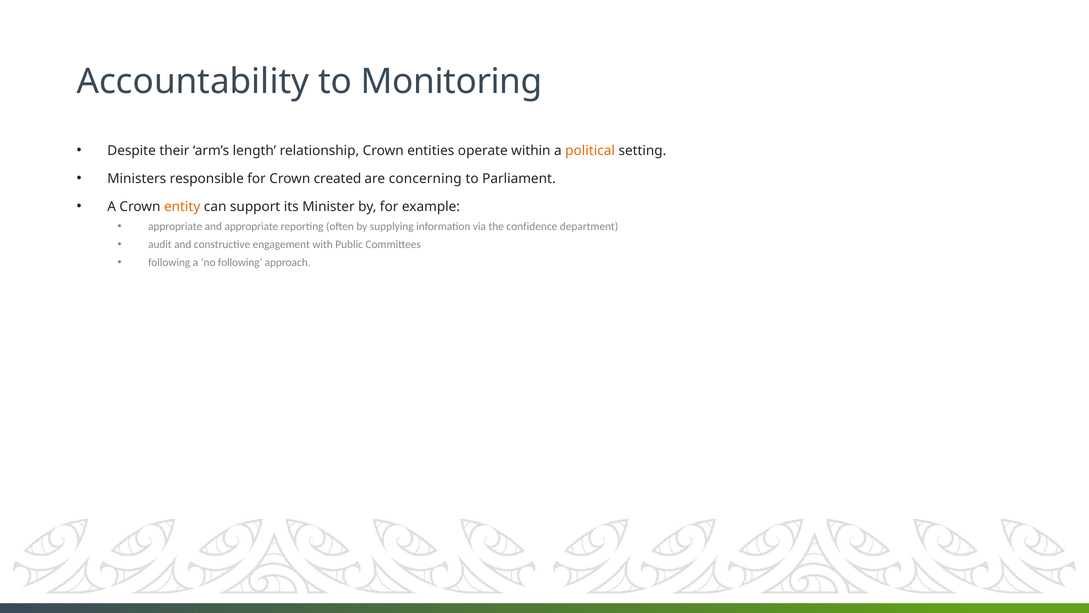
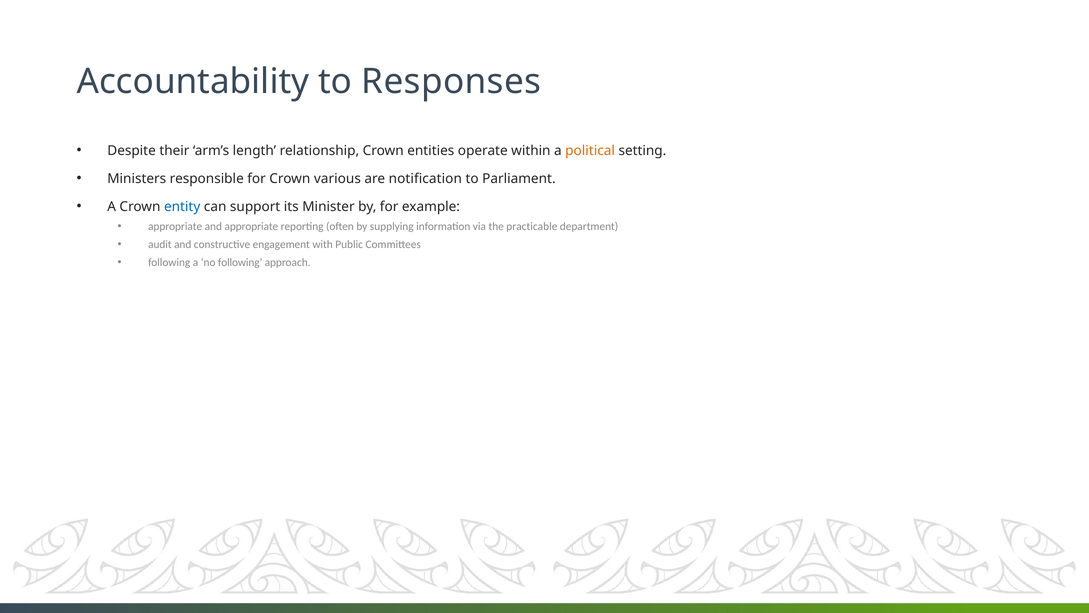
Monitoring: Monitoring -> Responses
created: created -> various
concerning: concerning -> notification
entity colour: orange -> blue
confidence: confidence -> practicable
